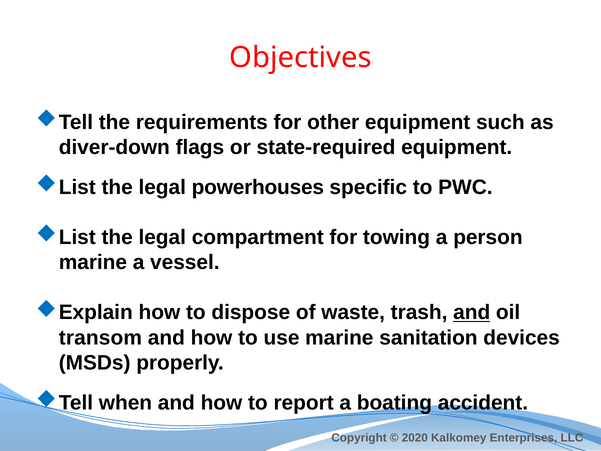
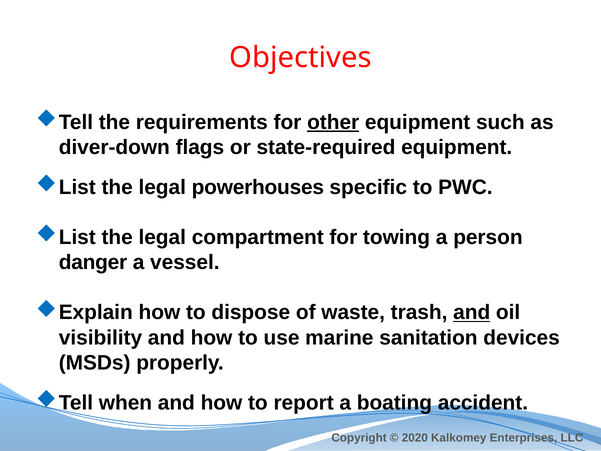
other underline: none -> present
marine at (93, 262): marine -> danger
transom: transom -> visibility
